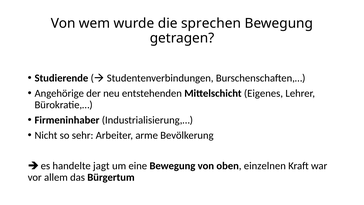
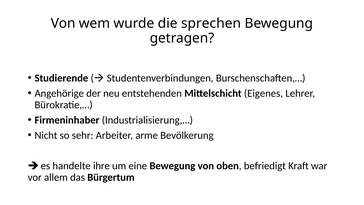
jagt: jagt -> ihre
einzelnen: einzelnen -> befriedigt
